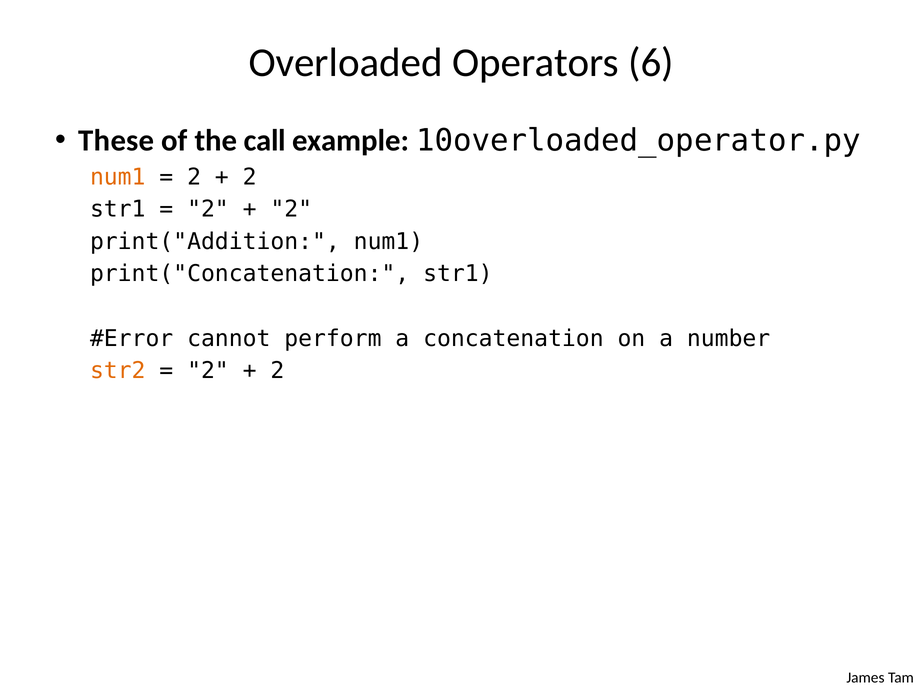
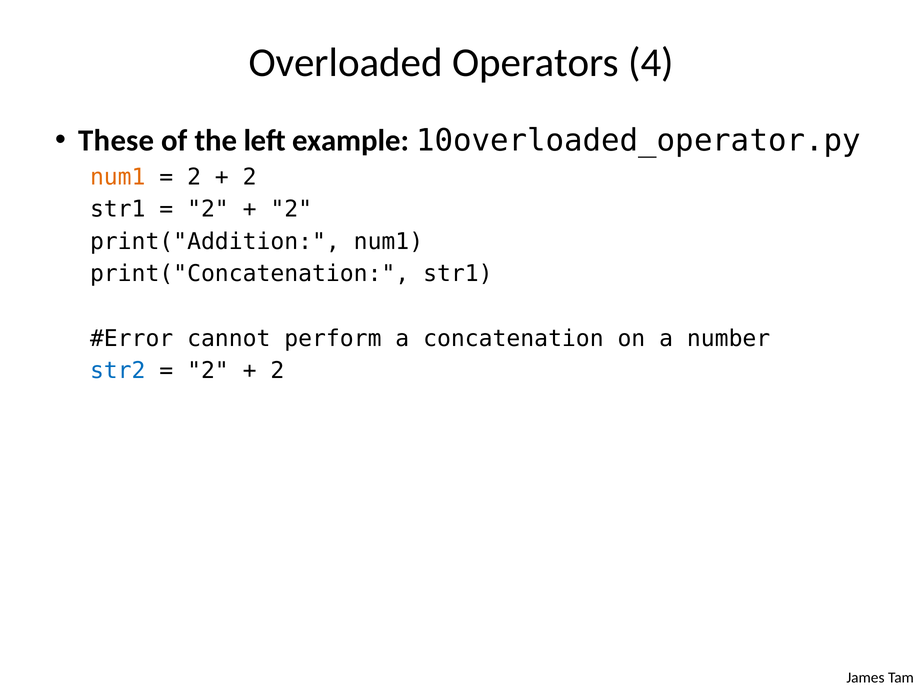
6: 6 -> 4
call: call -> left
str2 colour: orange -> blue
